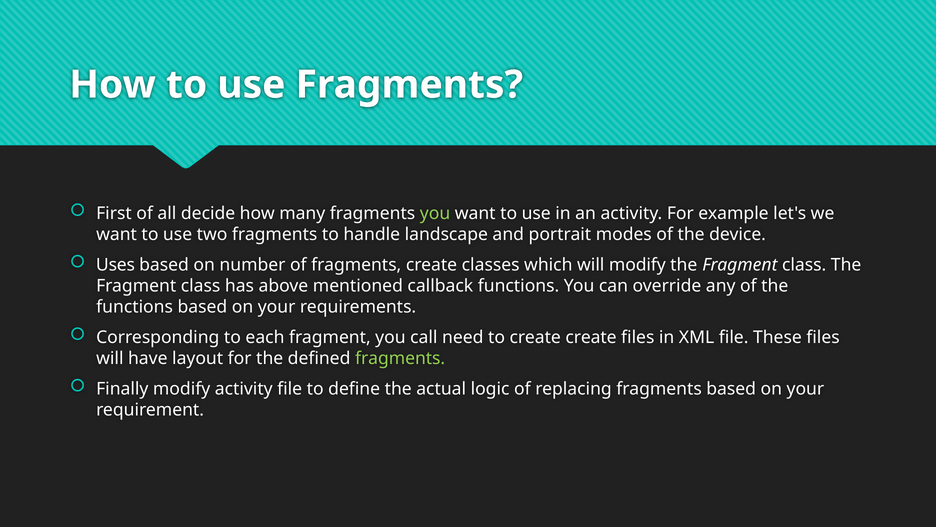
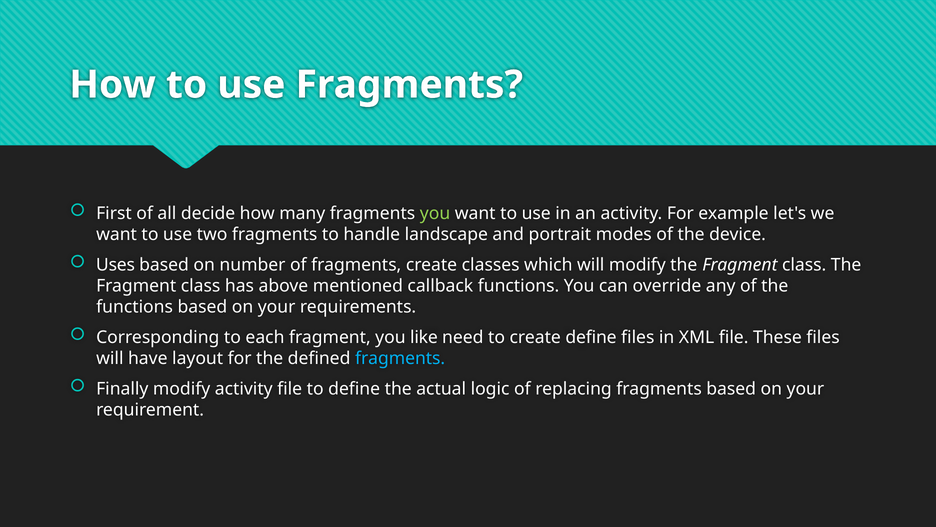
call: call -> like
create create: create -> define
fragments at (400, 358) colour: light green -> light blue
